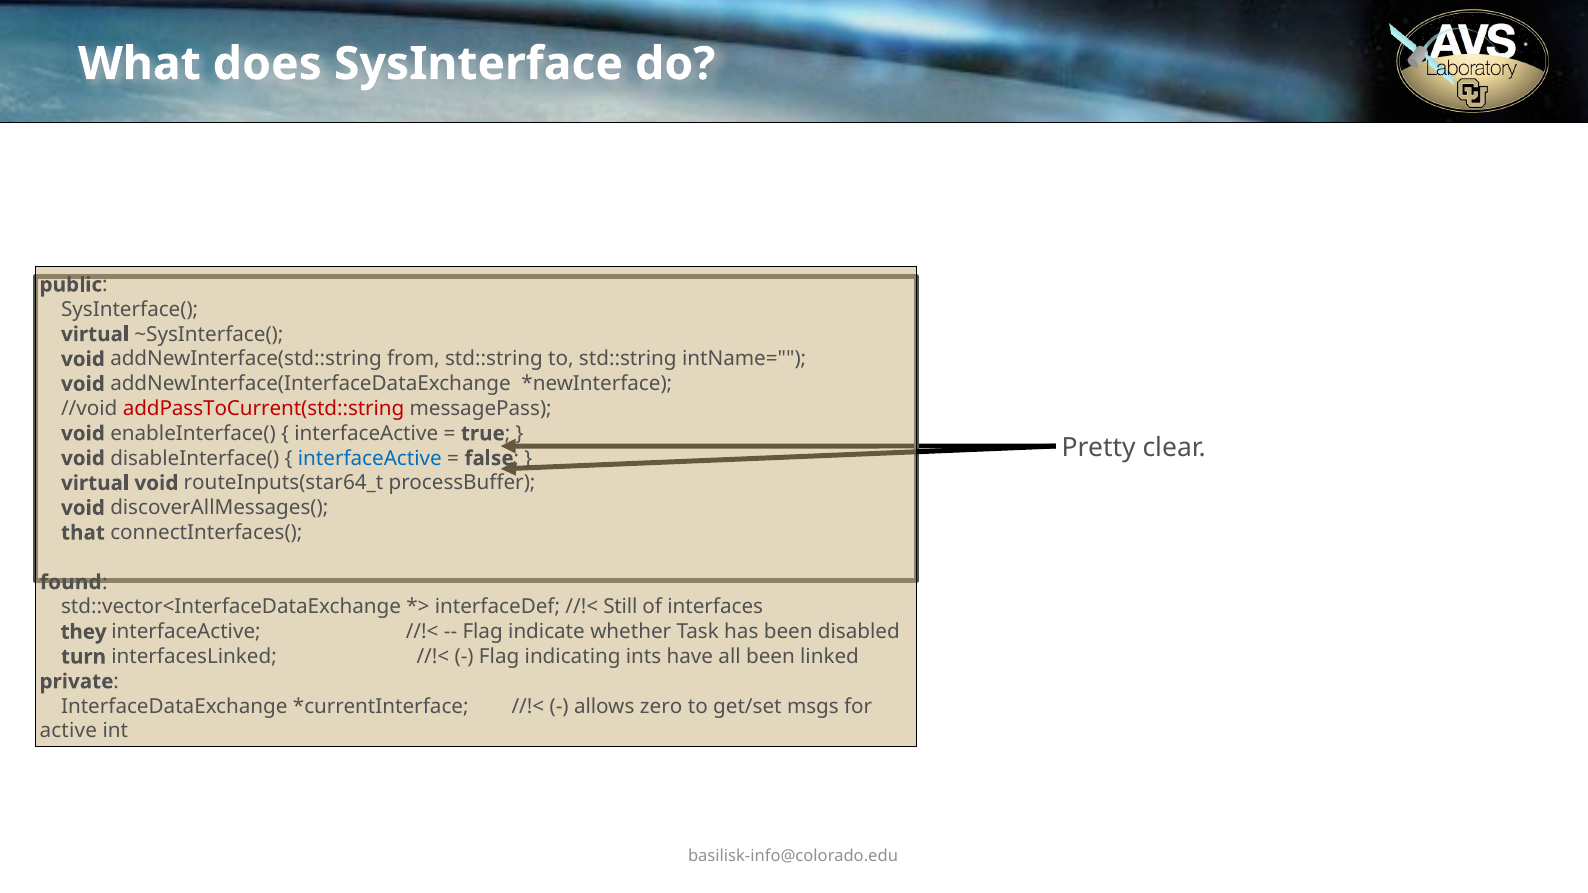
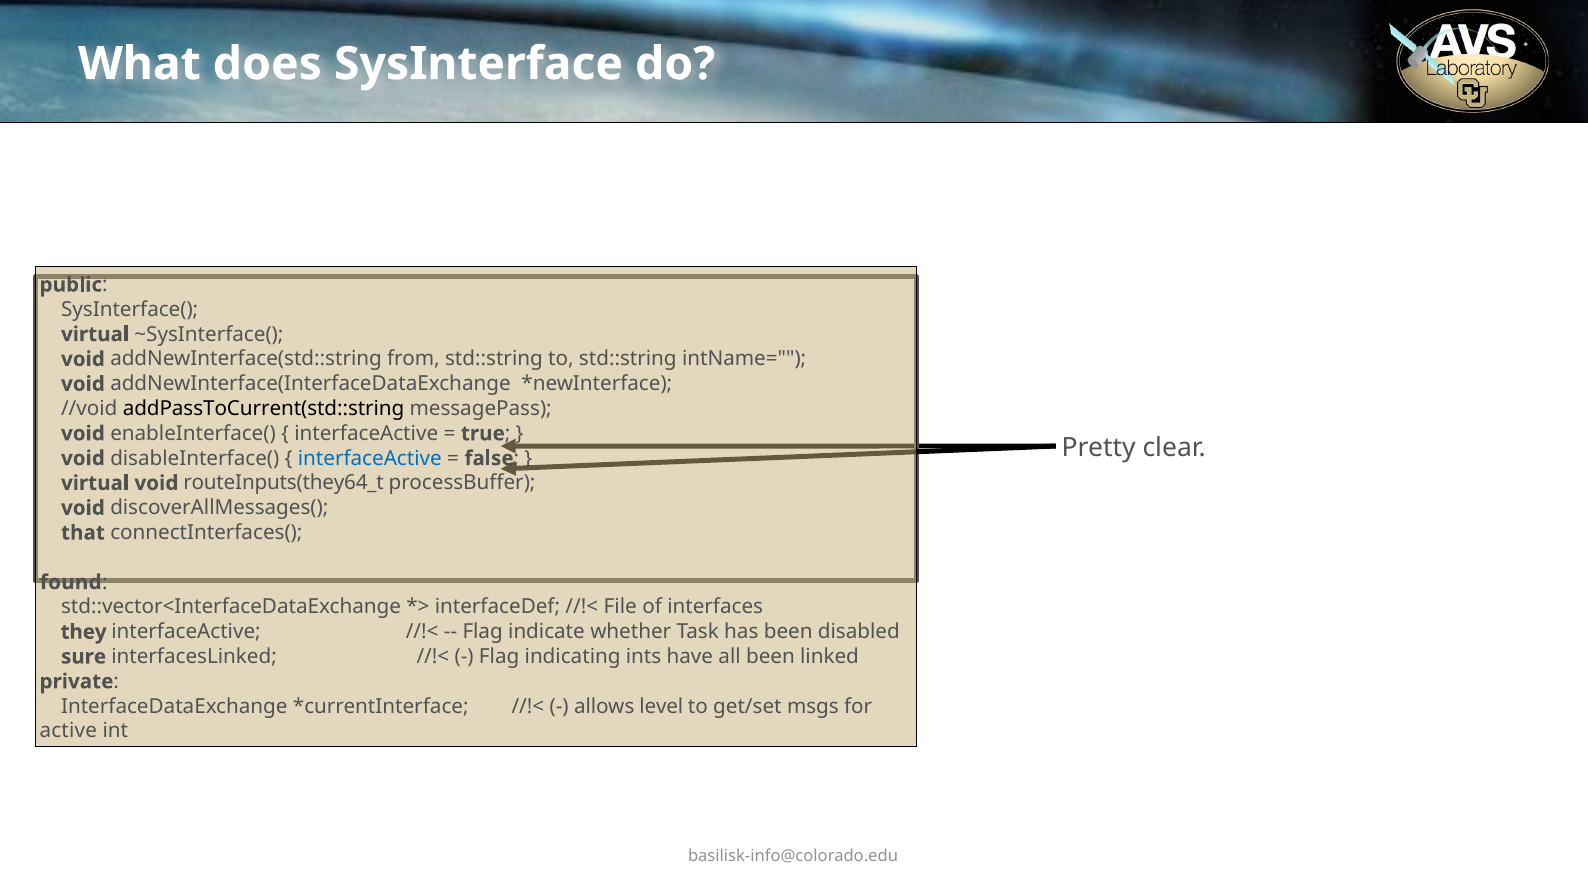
addPassToCurrent(std::string colour: red -> black
routeInputs(star64_t: routeInputs(star64_t -> routeInputs(they64_t
Still: Still -> File
turn: turn -> sure
zero: zero -> level
